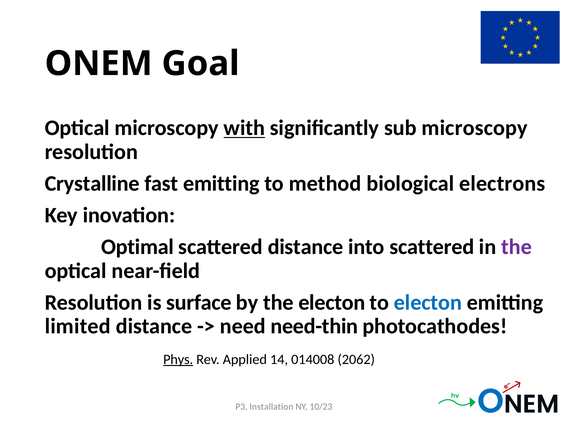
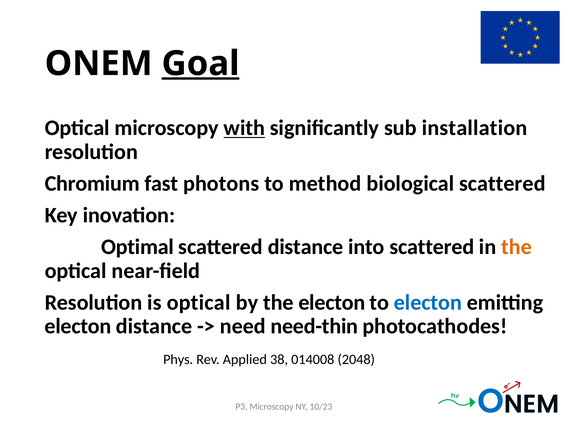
Goal underline: none -> present
sub microscopy: microscopy -> installation
Crystalline: Crystalline -> Chromium
fast emitting: emitting -> photons
biological electrons: electrons -> scattered
the at (517, 247) colour: purple -> orange
is surface: surface -> optical
limited at (78, 326): limited -> electon
Phys underline: present -> none
14: 14 -> 38
2062: 2062 -> 2048
P3 Installation: Installation -> Microscopy
